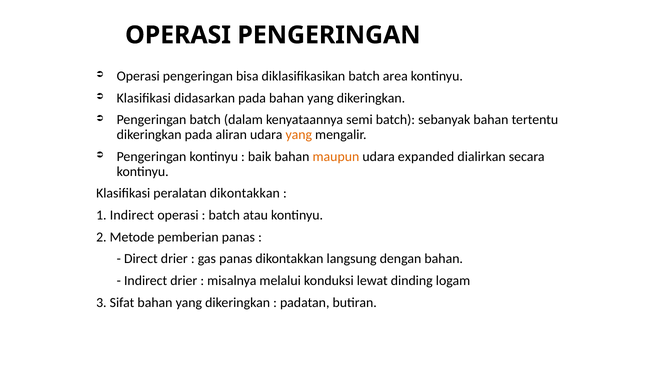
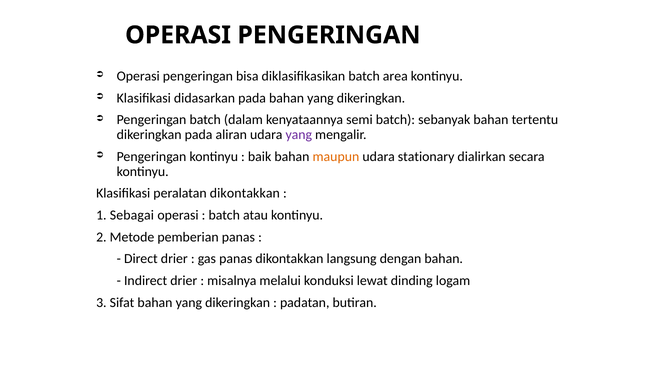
yang at (299, 135) colour: orange -> purple
expanded: expanded -> stationary
1 Indirect: Indirect -> Sebagai
